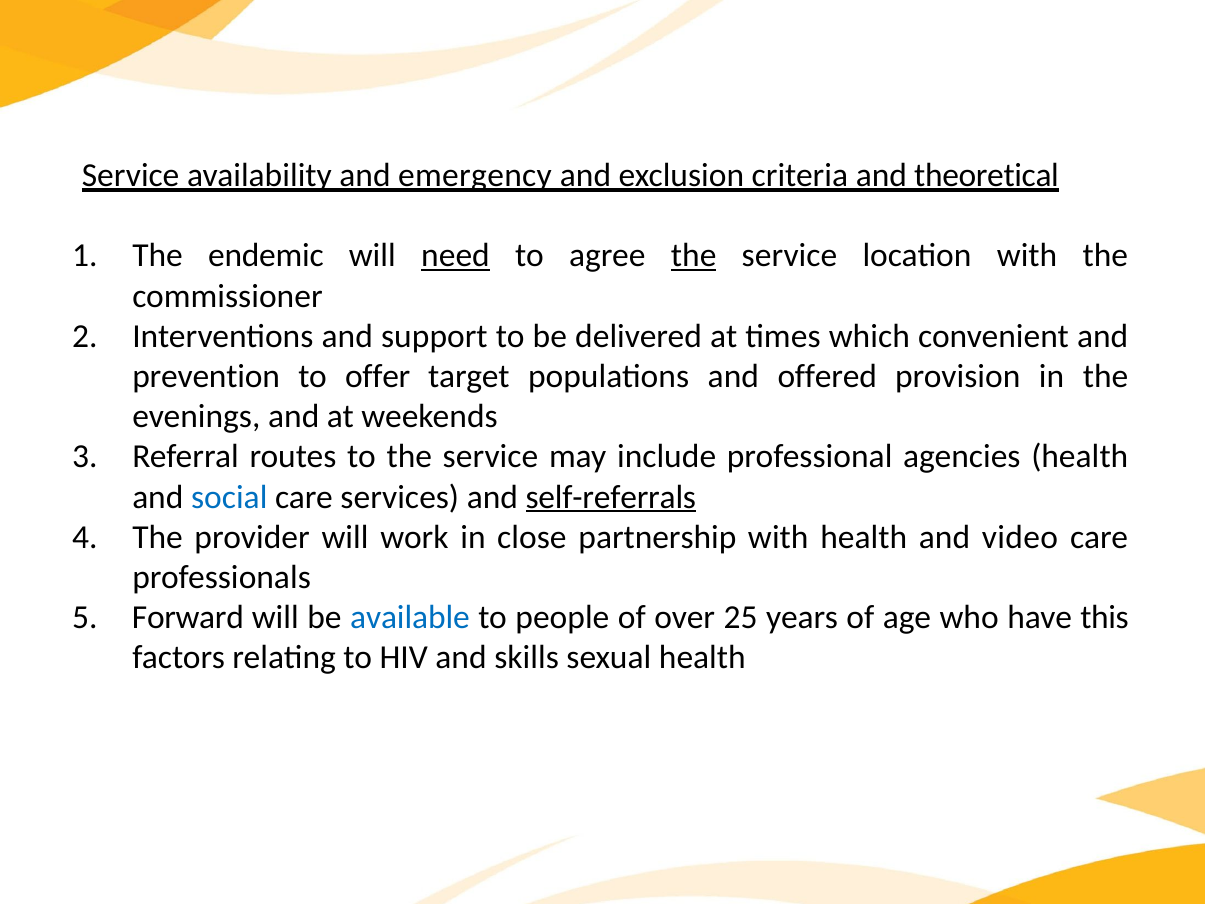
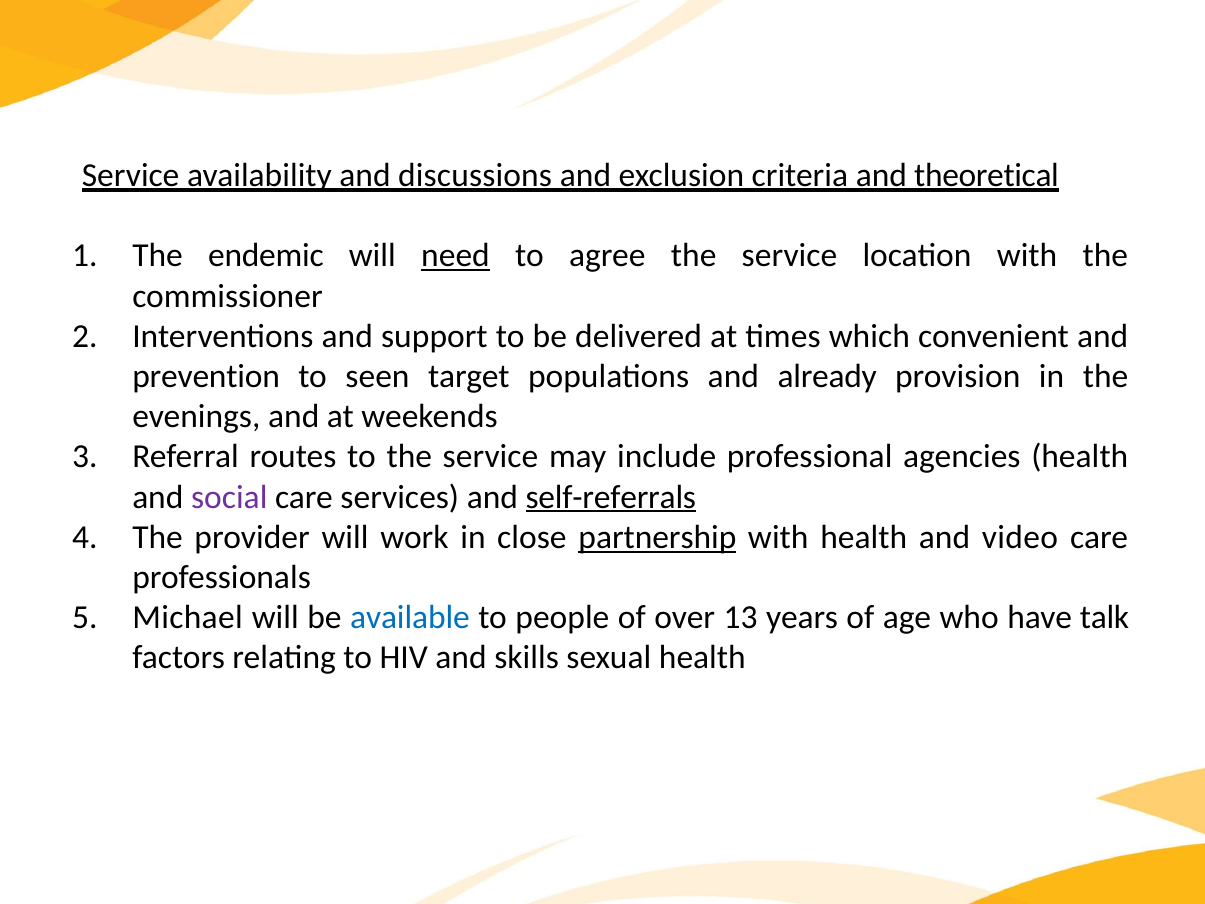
emergency: emergency -> discussions
the at (694, 256) underline: present -> none
offer: offer -> seen
offered: offered -> already
social colour: blue -> purple
partnership underline: none -> present
Forward: Forward -> Michael
25: 25 -> 13
this: this -> talk
